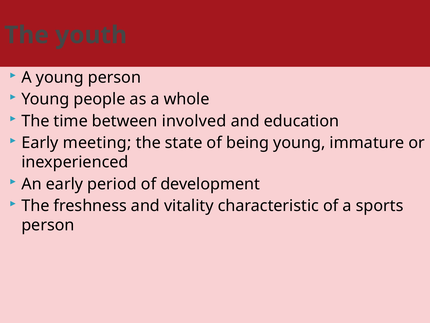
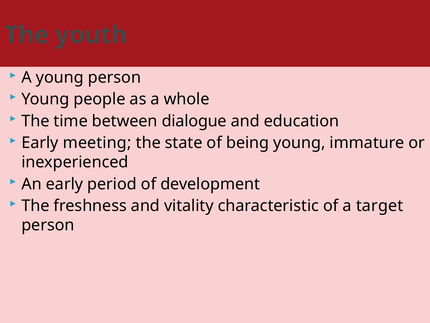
involved: involved -> dialogue
sports: sports -> target
